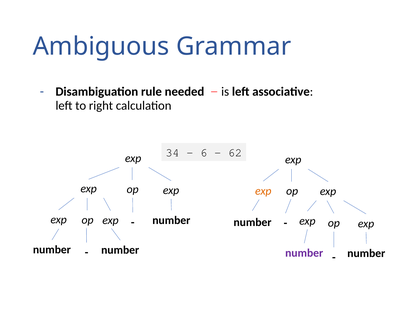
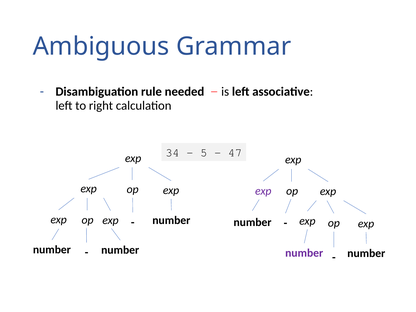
6: 6 -> 5
62: 62 -> 47
exp at (263, 191) colour: orange -> purple
